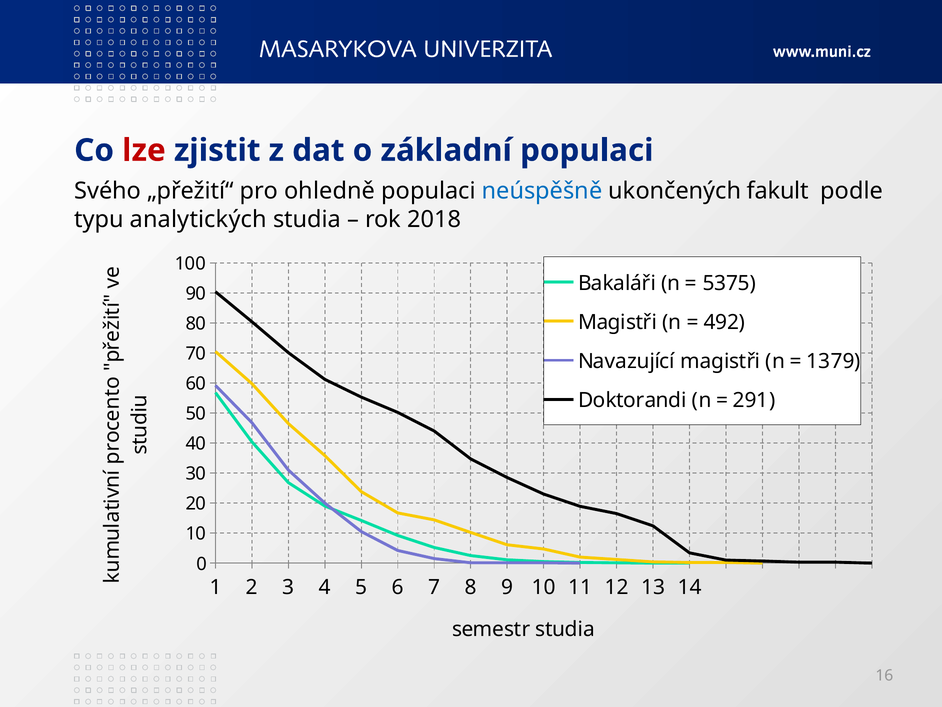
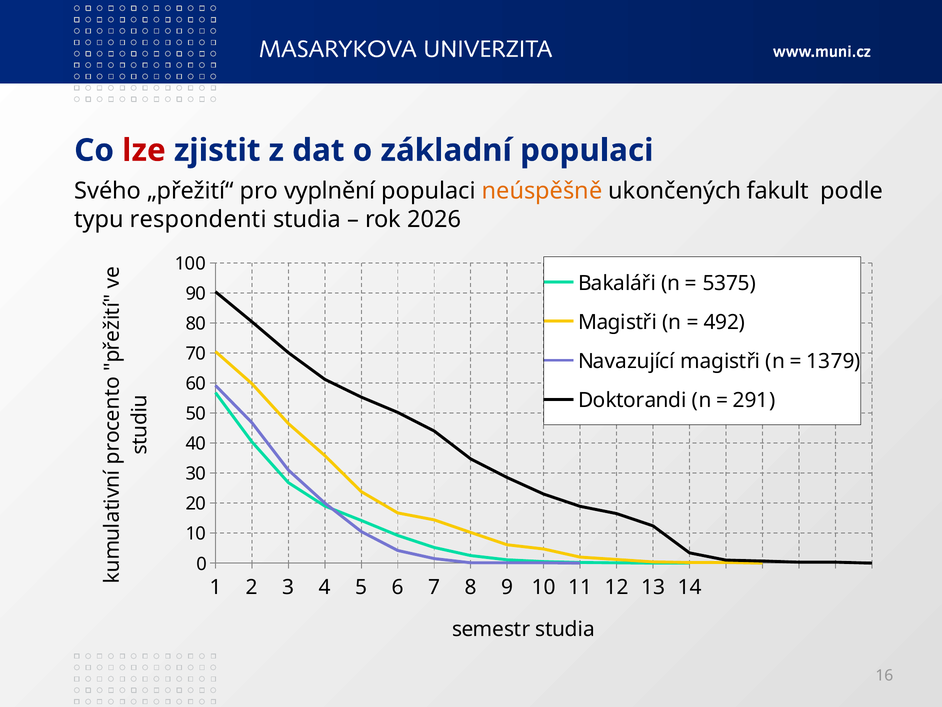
ohledně: ohledně -> vyplnění
neúspěšně colour: blue -> orange
analytických: analytických -> respondenti
2018: 2018 -> 2026
